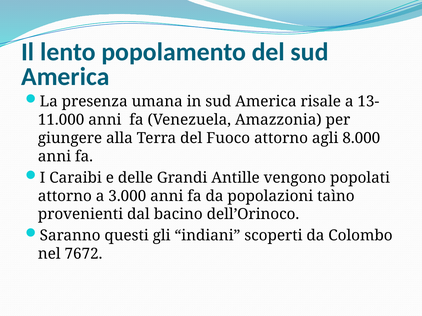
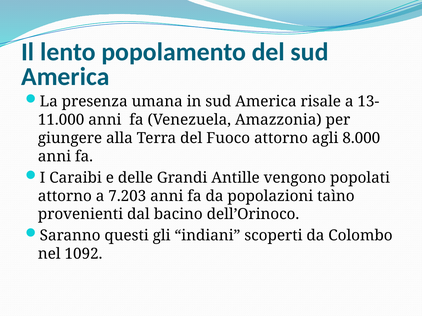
3.000: 3.000 -> 7.203
7672: 7672 -> 1092
